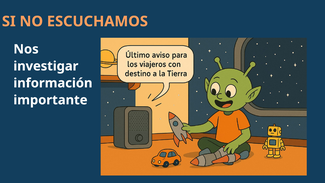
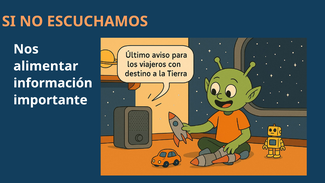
investigar: investigar -> alimentar
